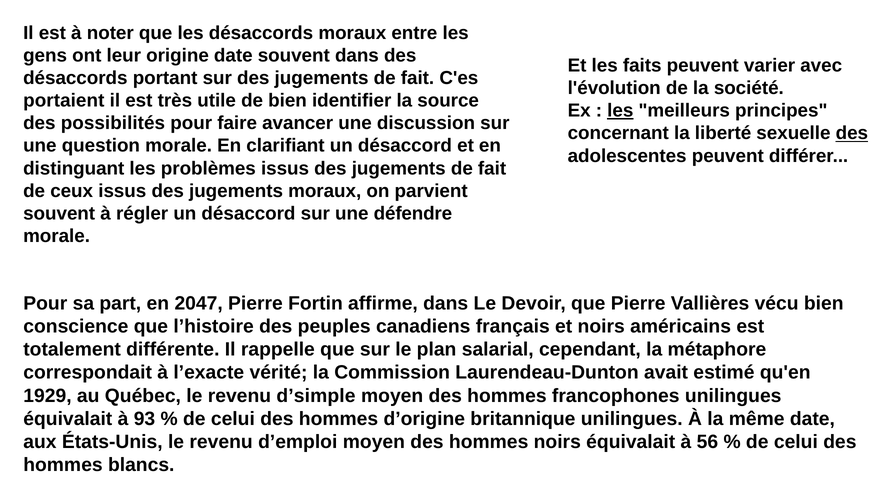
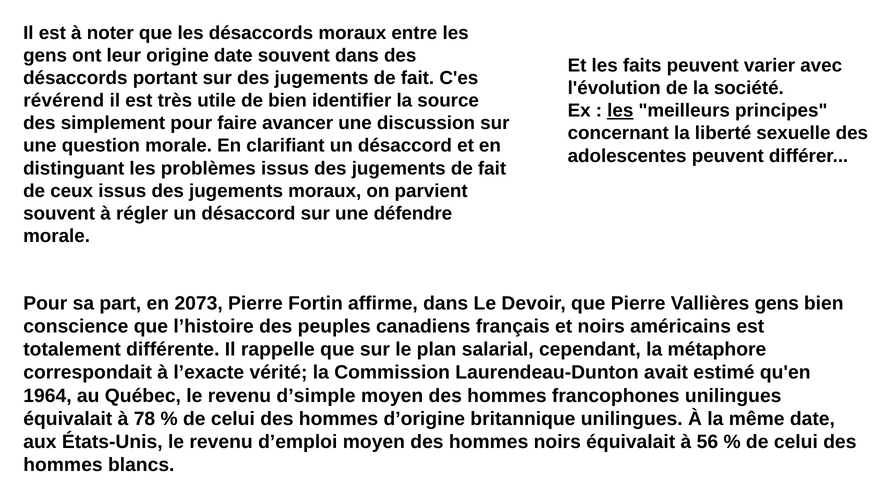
portaient: portaient -> révérend
possibilités: possibilités -> simplement
des at (852, 133) underline: present -> none
2047: 2047 -> 2073
Vallières vécu: vécu -> gens
1929: 1929 -> 1964
93: 93 -> 78
